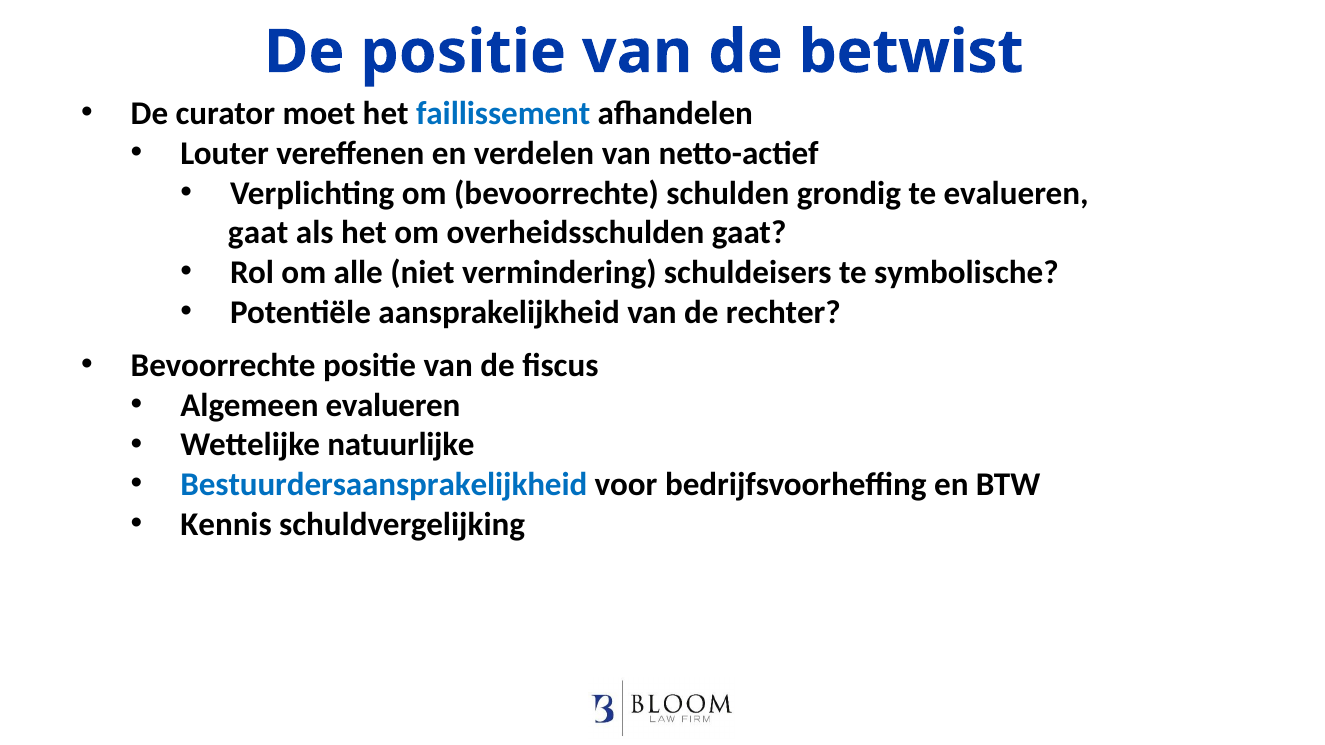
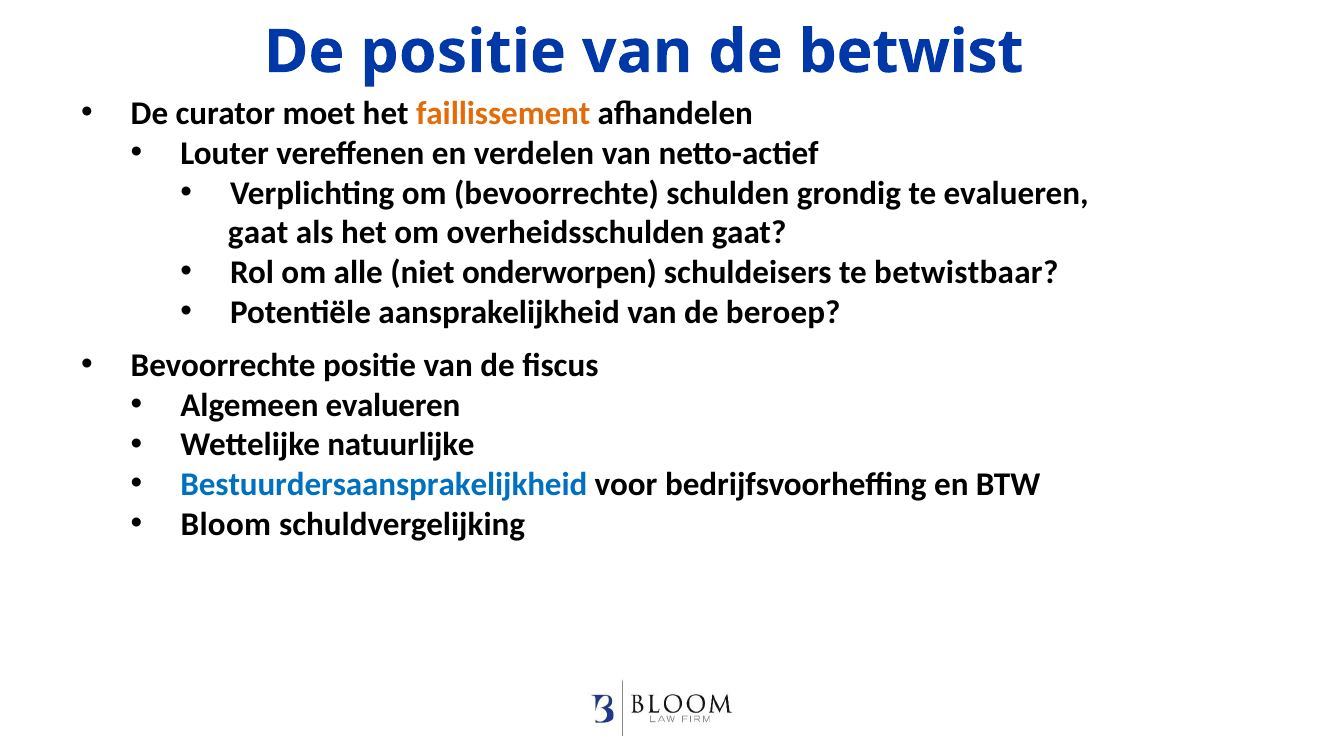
faillissement colour: blue -> orange
vermindering: vermindering -> onderworpen
symbolische: symbolische -> betwistbaar
rechter: rechter -> beroep
Kennis: Kennis -> Bloom
